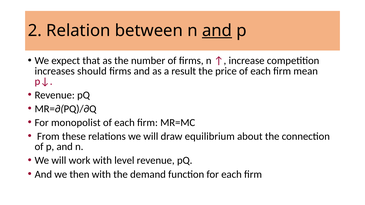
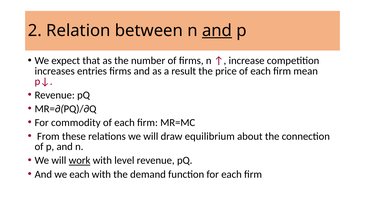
should: should -> entries
monopolist: monopolist -> commodity
work underline: none -> present
we then: then -> each
